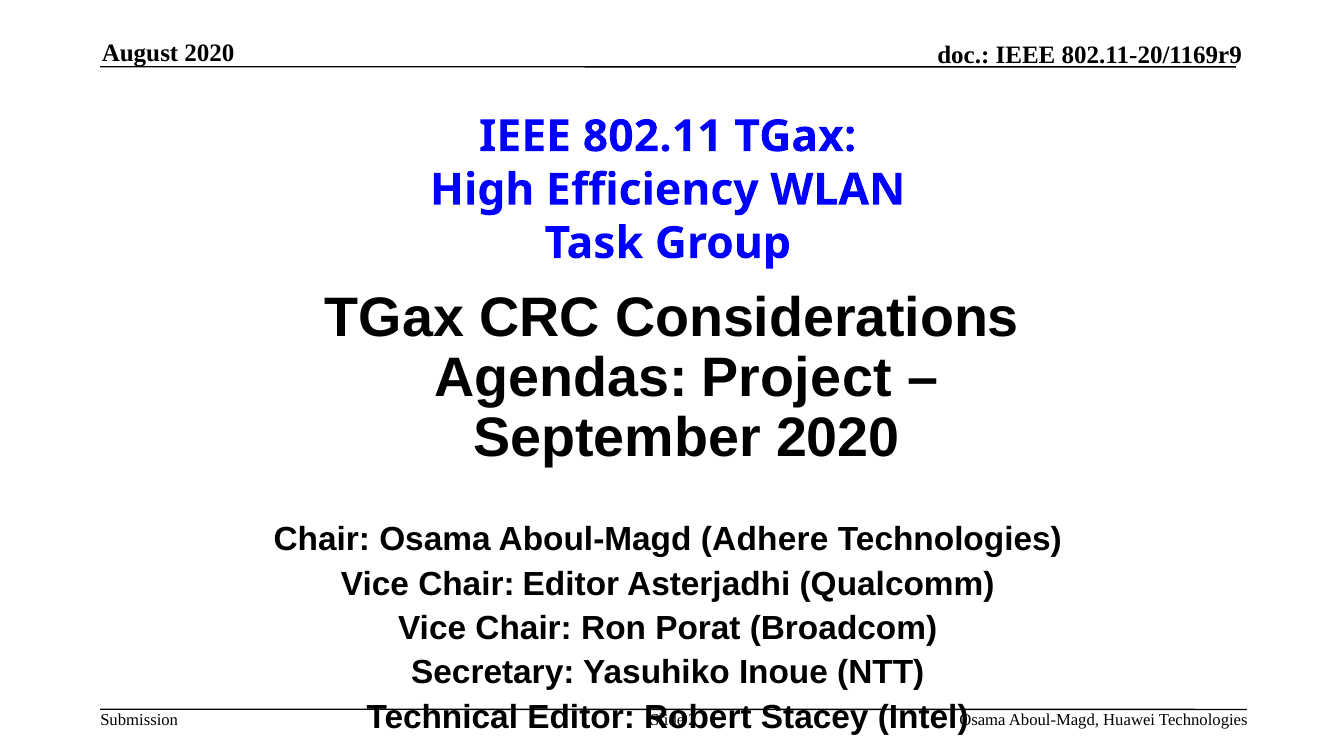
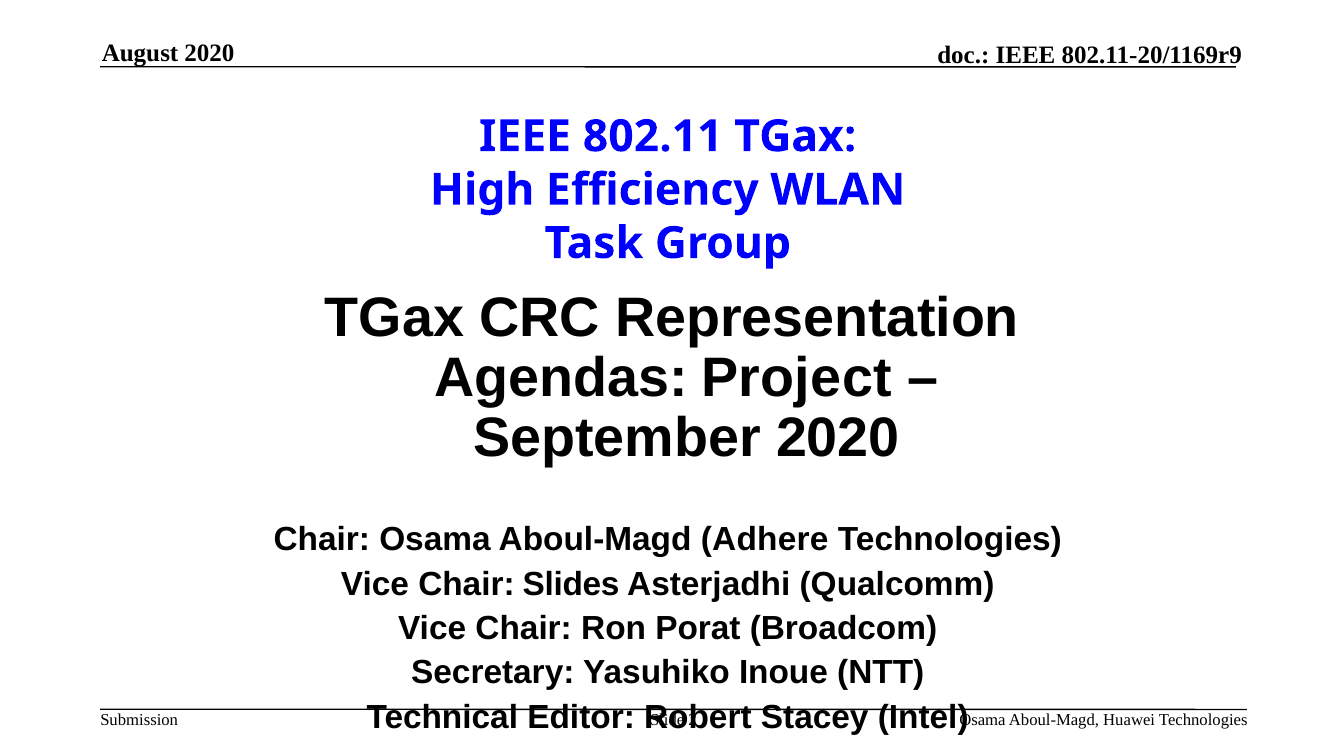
Considerations: Considerations -> Representation
Chair Editor: Editor -> Slides
